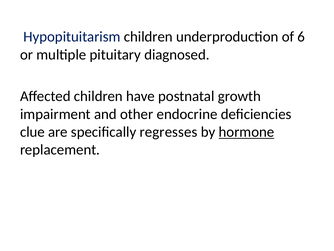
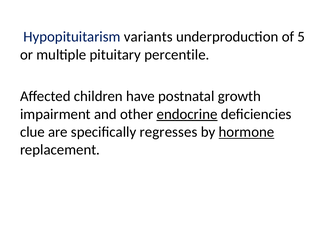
Hypopituitarism children: children -> variants
6: 6 -> 5
diagnosed: diagnosed -> percentile
endocrine underline: none -> present
